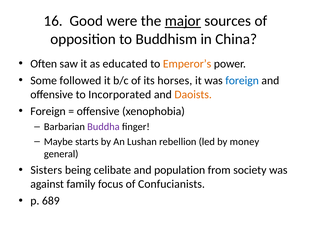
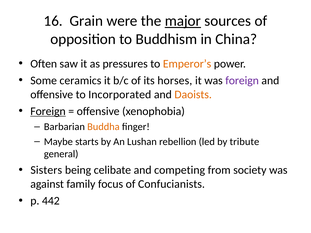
Good: Good -> Grain
educated: educated -> pressures
followed: followed -> ceramics
foreign at (242, 81) colour: blue -> purple
Foreign at (48, 111) underline: none -> present
Buddha colour: purple -> orange
money: money -> tribute
population: population -> competing
689: 689 -> 442
